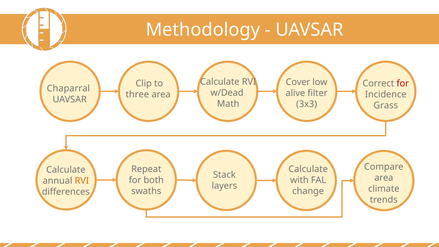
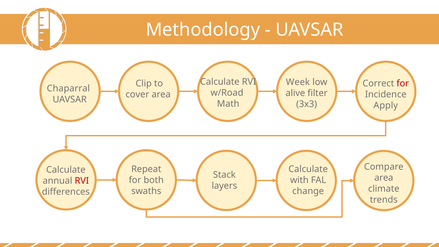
Cover: Cover -> Week
w/Dead: w/Dead -> w/Road
three: three -> cover
Grass: Grass -> Apply
RVI at (82, 181) colour: orange -> red
